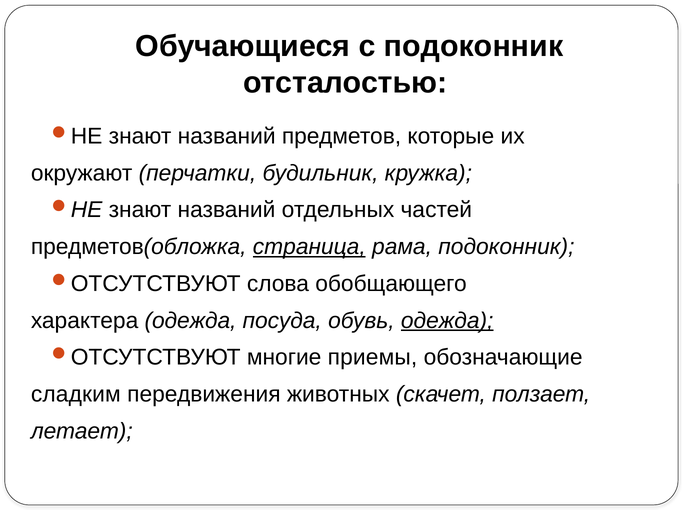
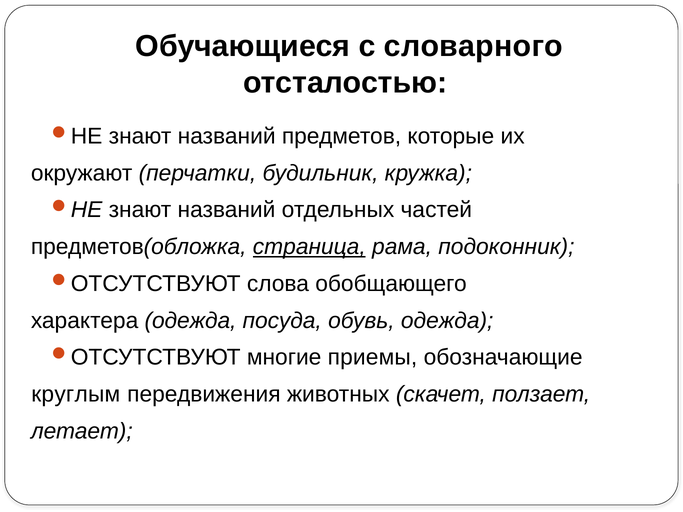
с подоконник: подоконник -> словарного
одежда at (447, 321) underline: present -> none
сладким: сладким -> круглым
